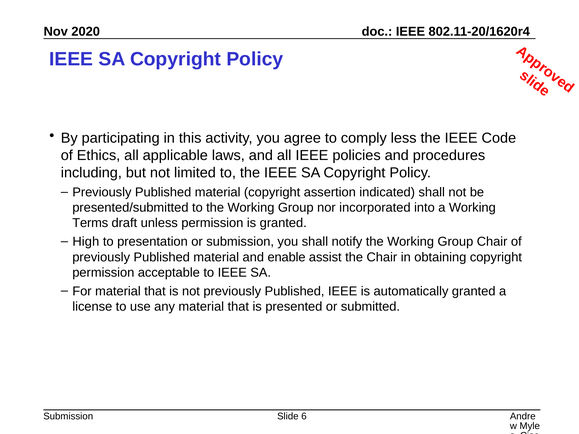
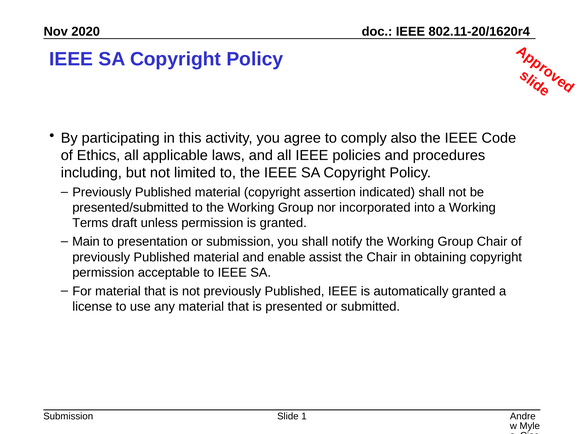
less: less -> also
High: High -> Main
6: 6 -> 1
